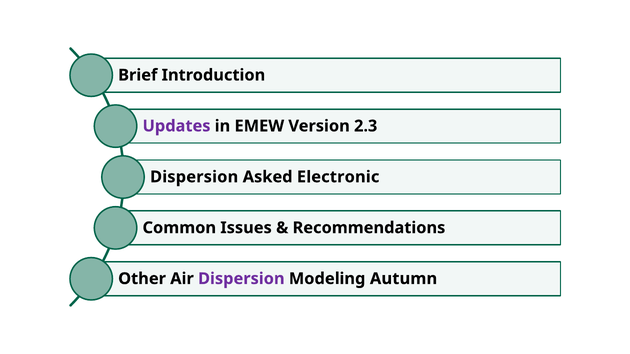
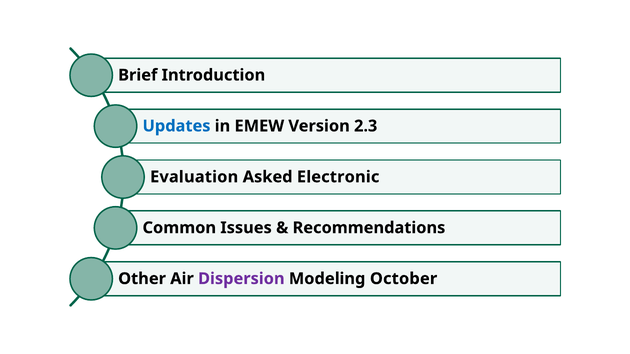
Updates colour: purple -> blue
Dispersion at (194, 177): Dispersion -> Evaluation
Autumn: Autumn -> October
